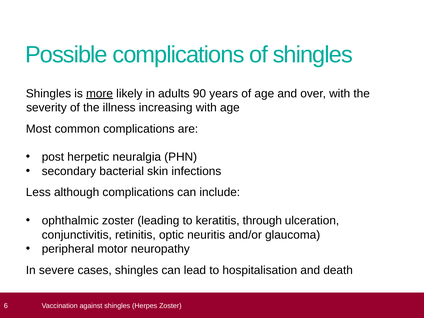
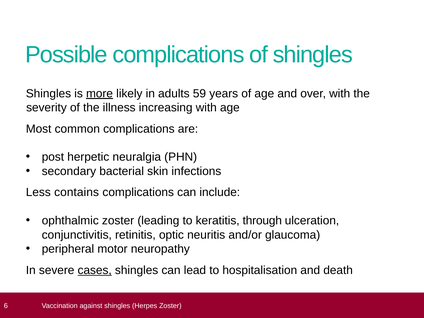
90: 90 -> 59
although: although -> contains
cases underline: none -> present
